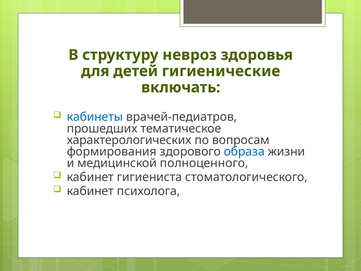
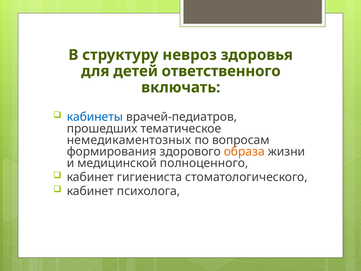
гигиенические: гигиенические -> ответственного
характерологических: характерологических -> немедикаментозных
образа colour: blue -> orange
